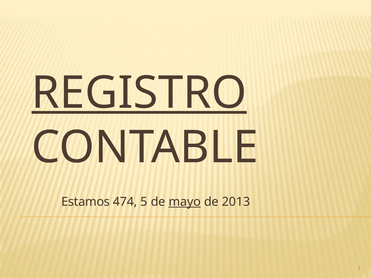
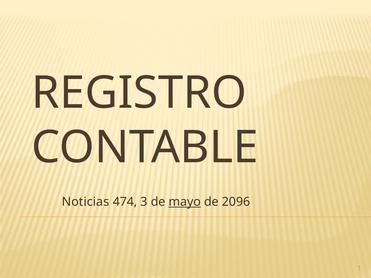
REGISTRO underline: present -> none
Estamos: Estamos -> Noticias
5: 5 -> 3
2013: 2013 -> 2096
